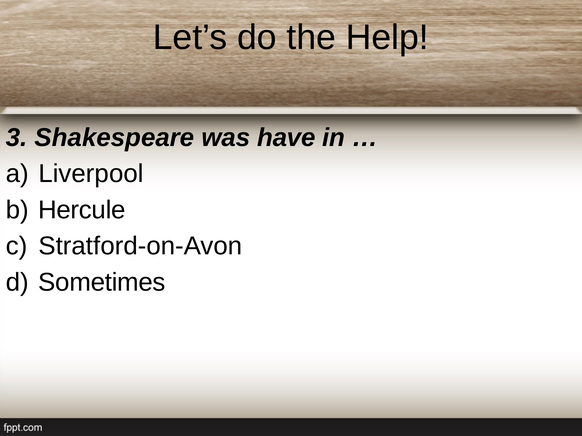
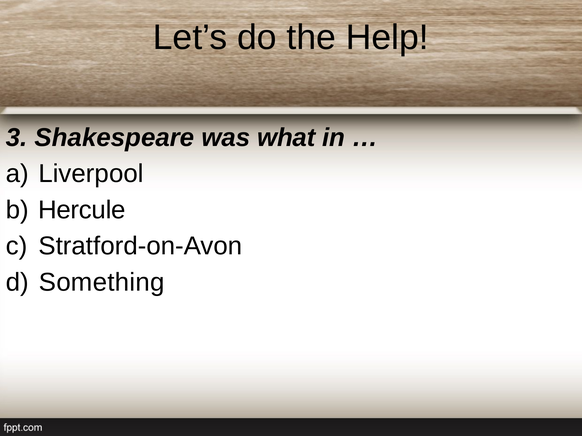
have: have -> what
Sometimes: Sometimes -> Something
